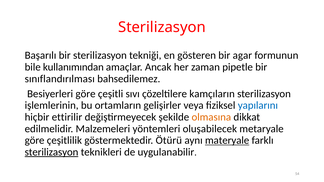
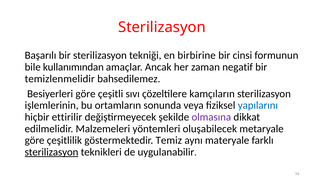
gösteren: gösteren -> birbirine
agar: agar -> cinsi
pipetle: pipetle -> negatif
sınıflandırılması: sınıflandırılması -> temizlenmelidir
gelişirler: gelişirler -> sonunda
olmasına colour: orange -> purple
Ötürü: Ötürü -> Temiz
materyale underline: present -> none
